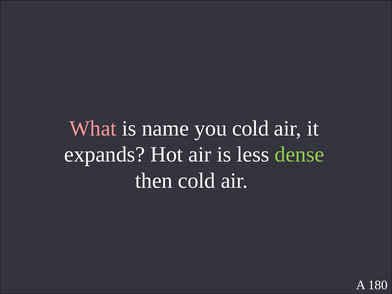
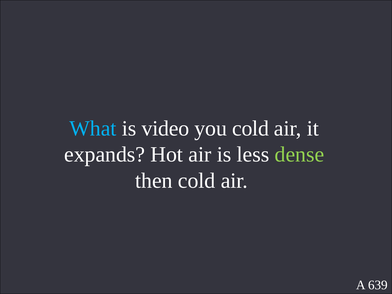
What colour: pink -> light blue
name: name -> video
180: 180 -> 639
